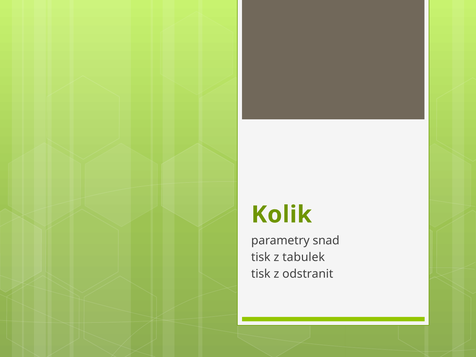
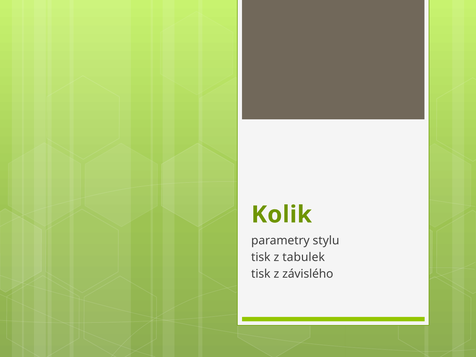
snad: snad -> stylu
odstranit: odstranit -> závislého
